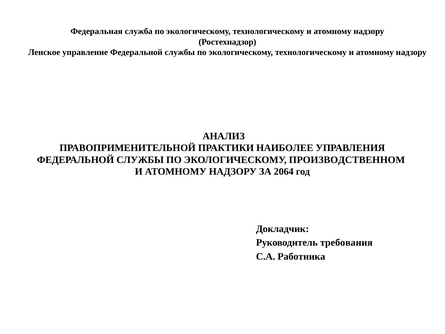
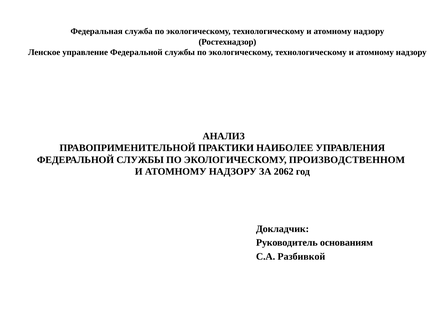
2064: 2064 -> 2062
требования: требования -> основаниям
Работника: Работника -> Разбивкой
